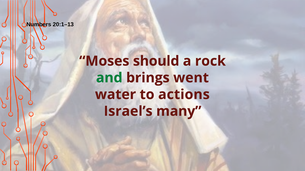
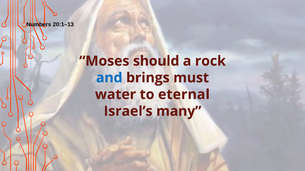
and colour: green -> blue
went: went -> must
actions: actions -> eternal
